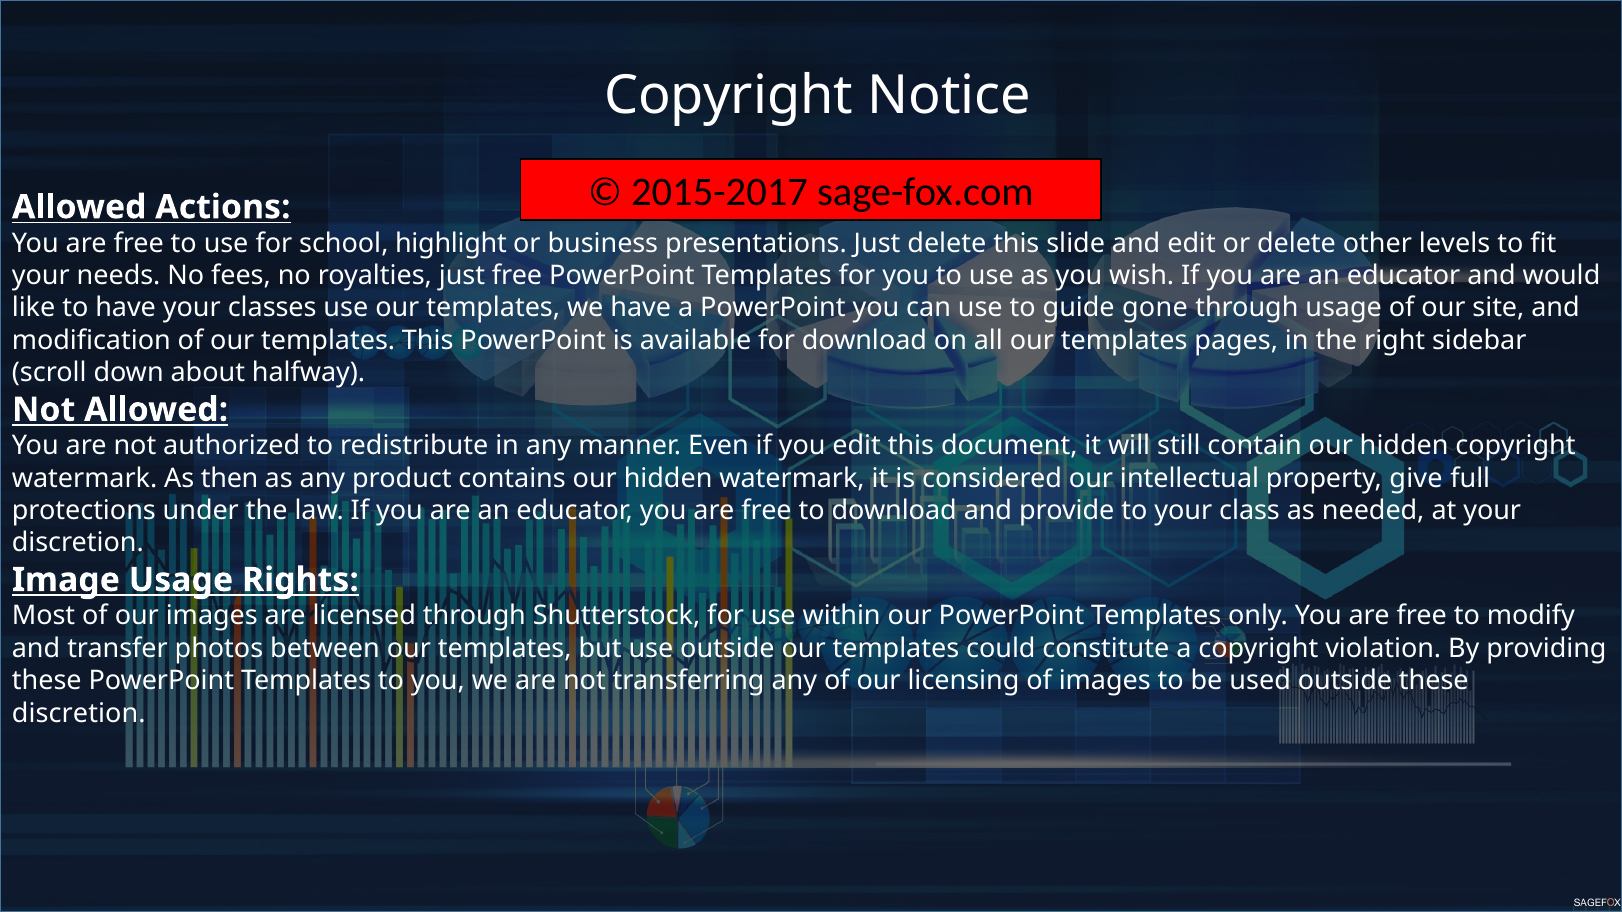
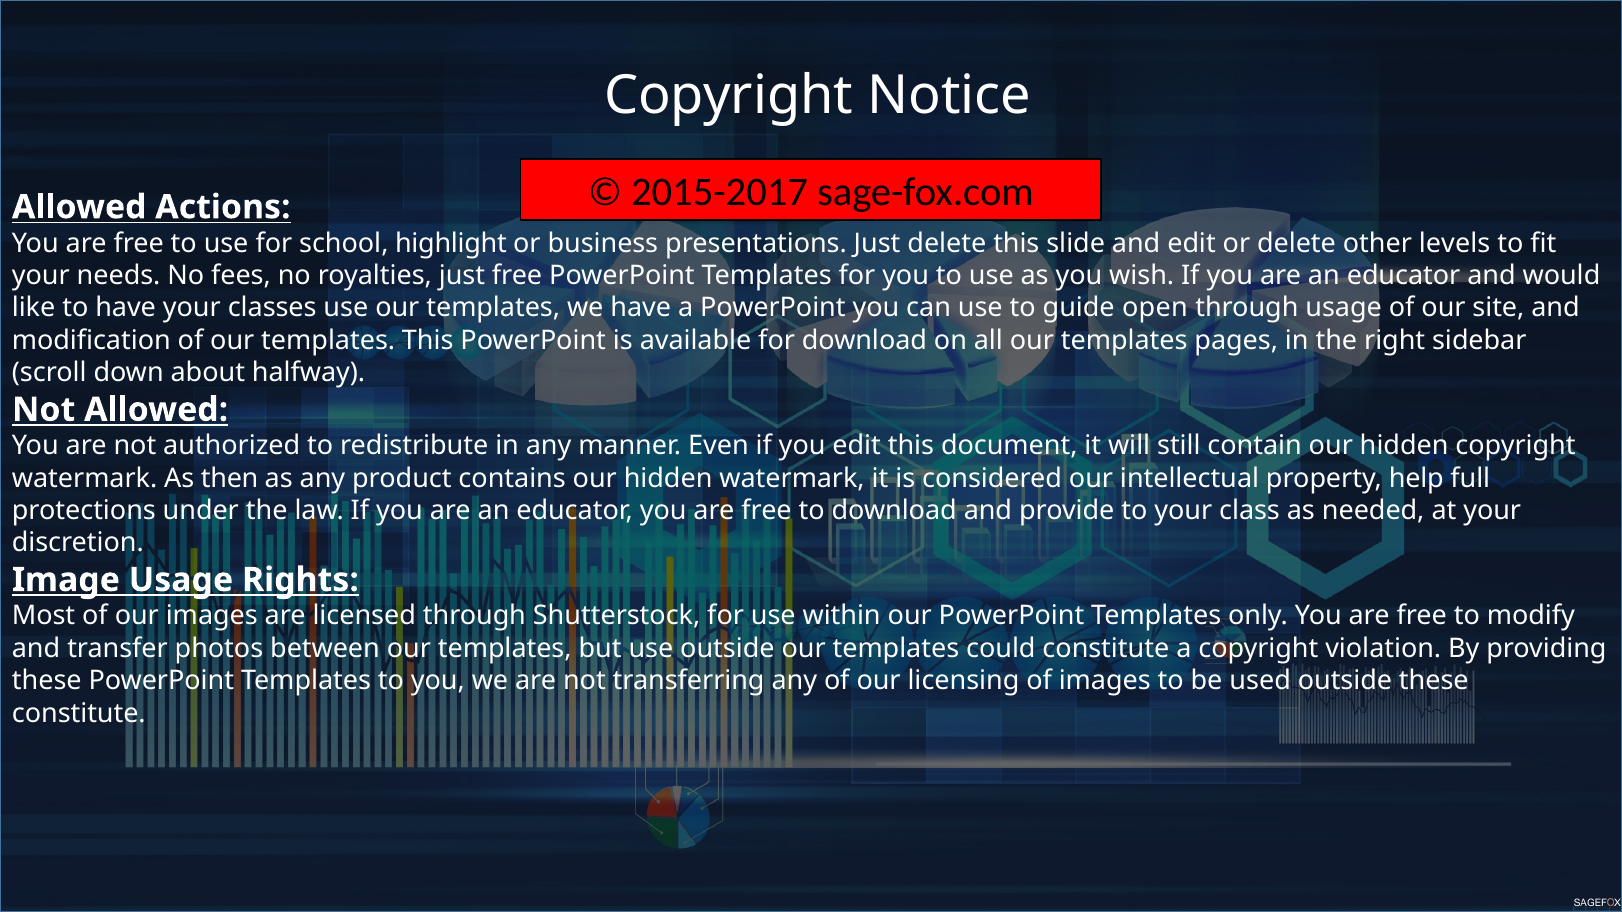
gone: gone -> open
give: give -> help
discretion at (79, 713): discretion -> constitute
